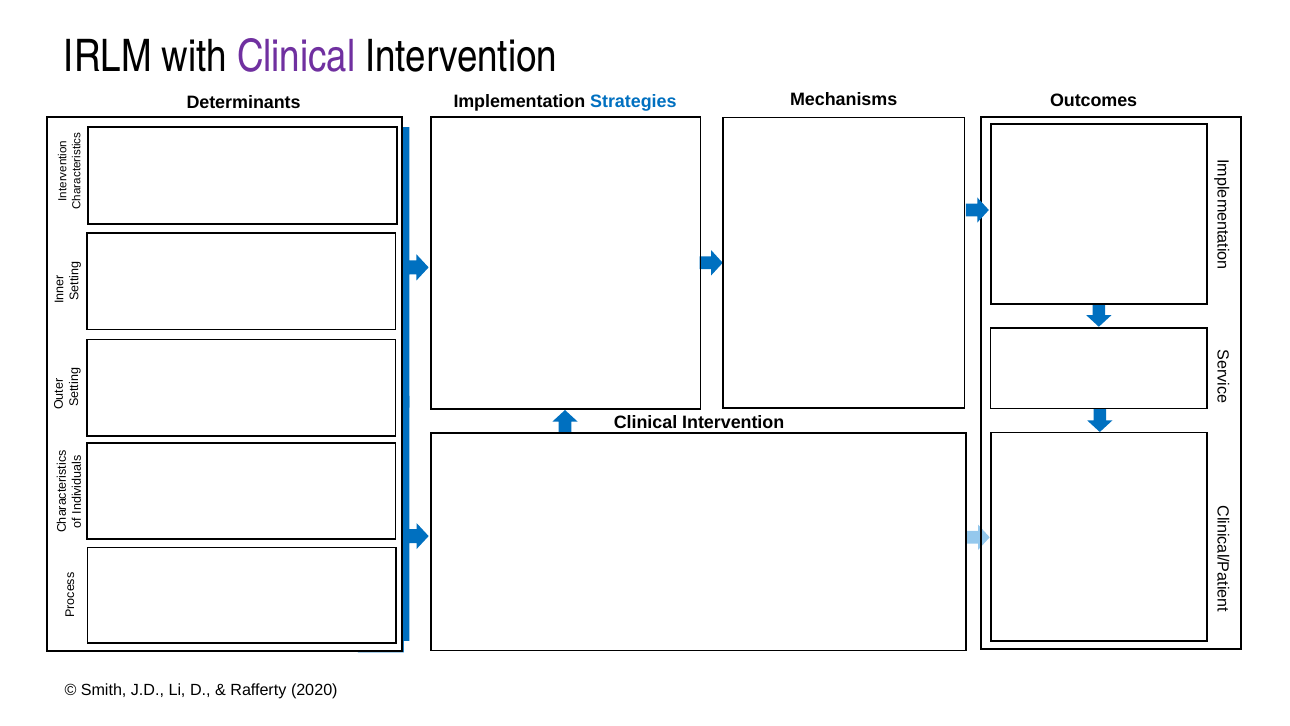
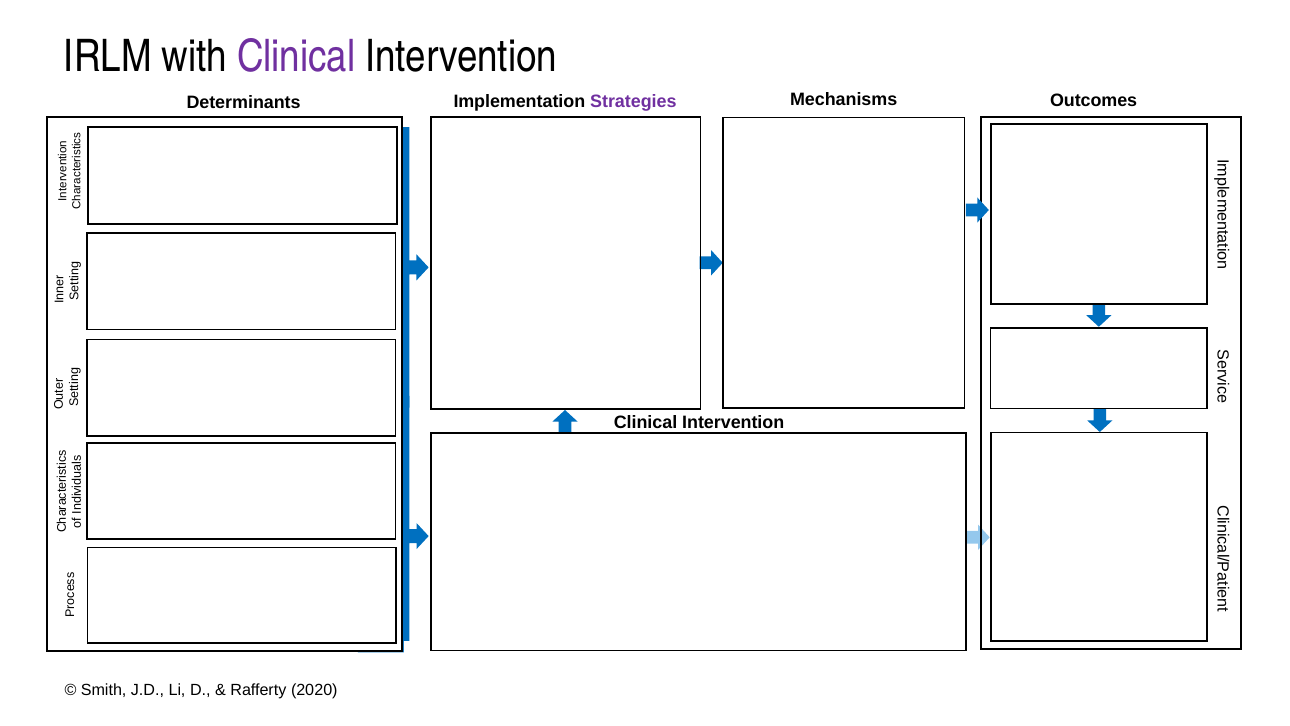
Strategies colour: blue -> purple
